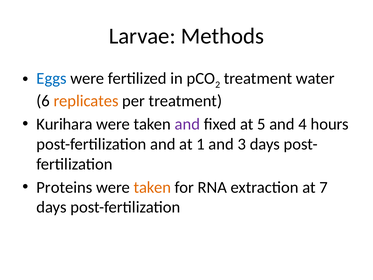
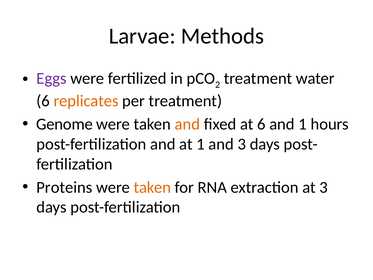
Eggs colour: blue -> purple
Kurihara: Kurihara -> Genome
and at (187, 124) colour: purple -> orange
at 5: 5 -> 6
and 4: 4 -> 1
at 7: 7 -> 3
